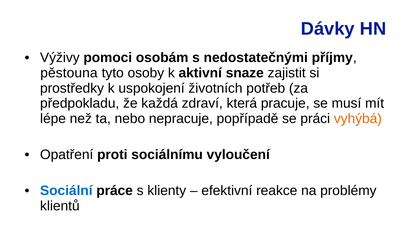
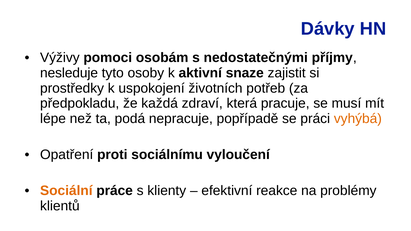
pěstouna: pěstouna -> nesleduje
nebo: nebo -> podá
Sociální colour: blue -> orange
